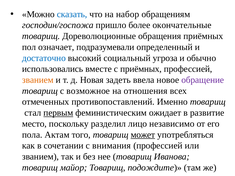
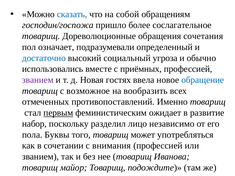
набор: набор -> собой
окончательные: окончательные -> сослагательное
обращения приёмных: приёмных -> сочетания
званием at (38, 80) colour: orange -> purple
задеть: задеть -> гостях
обращение colour: purple -> blue
отношения: отношения -> вообразить
место: место -> набор
Актам: Актам -> Буквы
может underline: present -> none
